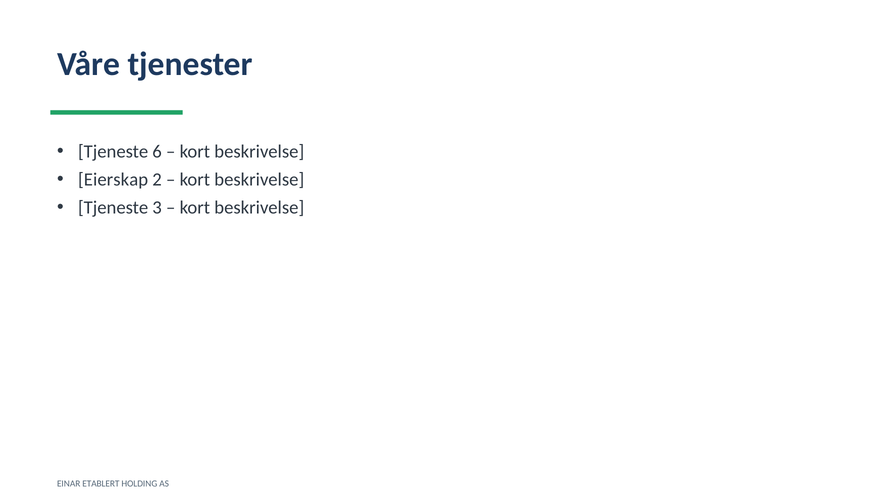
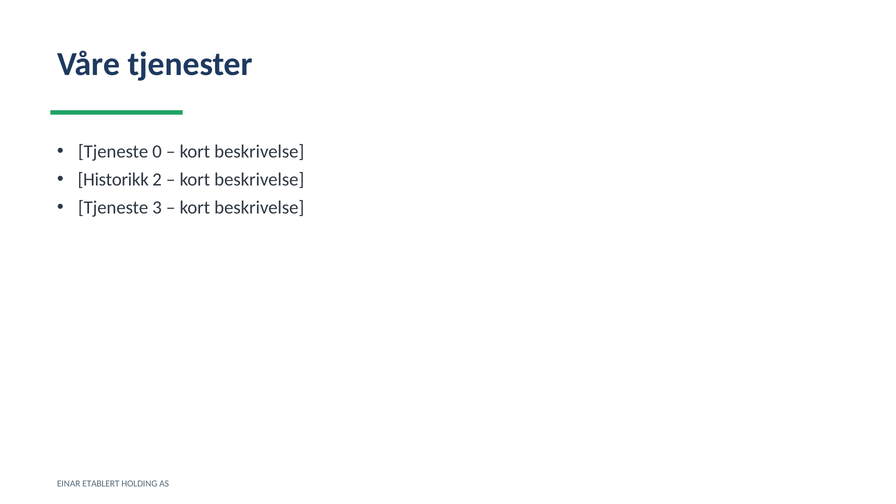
6: 6 -> 0
Eierskap: Eierskap -> Historikk
